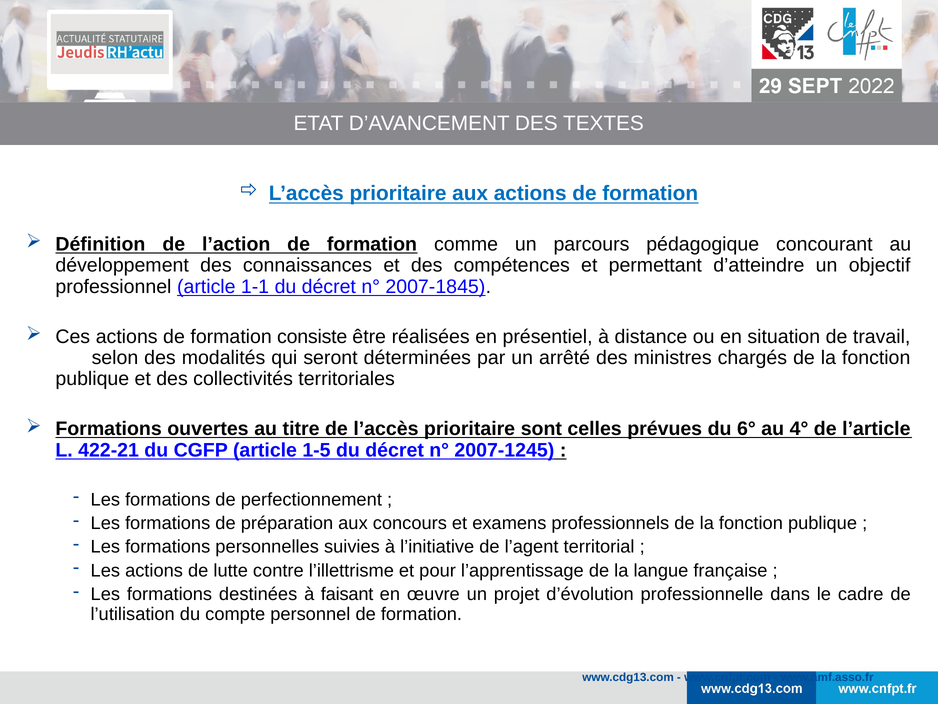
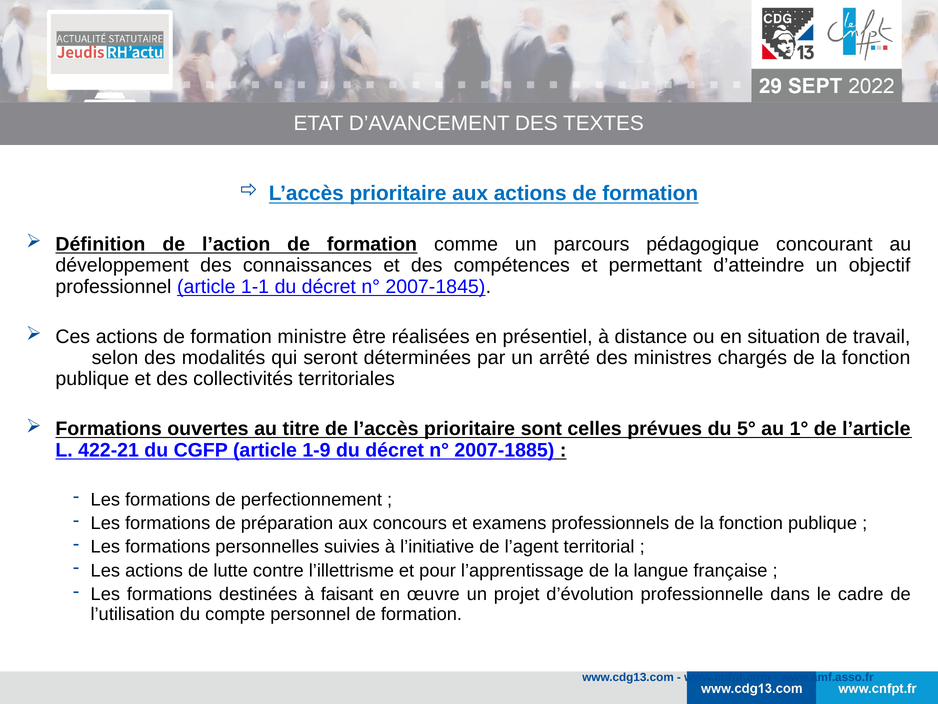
consiste: consiste -> ministre
6°: 6° -> 5°
4°: 4° -> 1°
1-5: 1-5 -> 1-9
2007-1245: 2007-1245 -> 2007-1885
